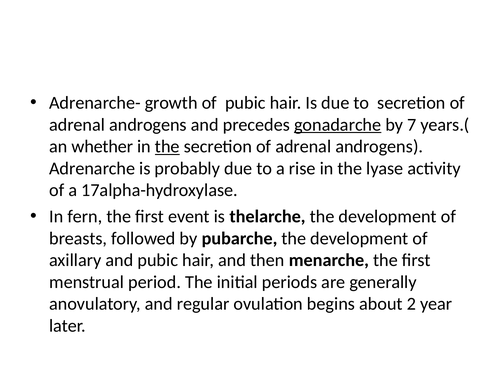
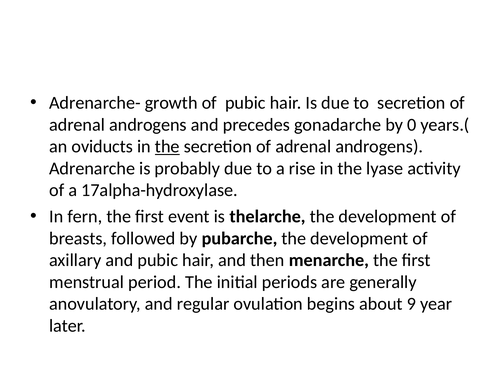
gonadarche underline: present -> none
7: 7 -> 0
whether: whether -> oviducts
2: 2 -> 9
